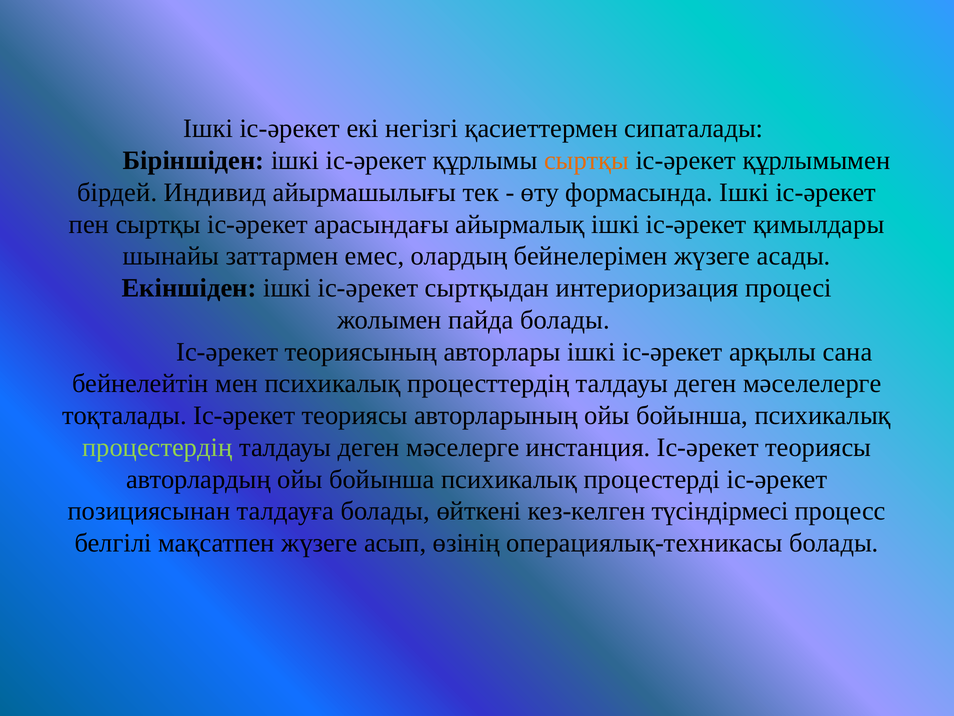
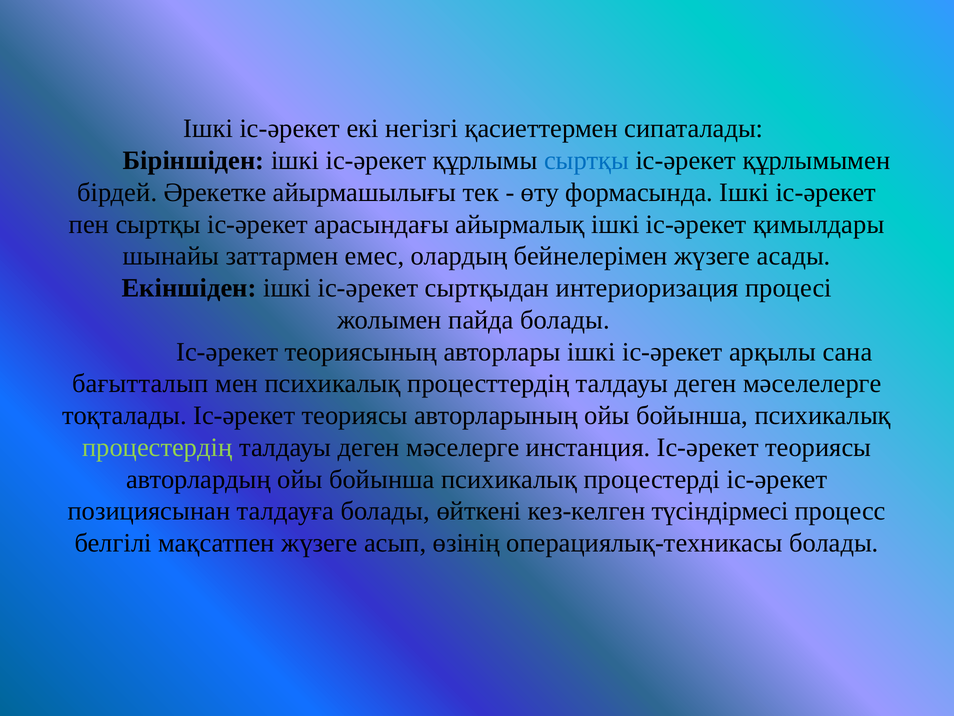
сыртқы at (587, 160) colour: orange -> blue
Индивид: Индивид -> Әрекетке
бейнелейтін: бейнелейтін -> бағытталып
